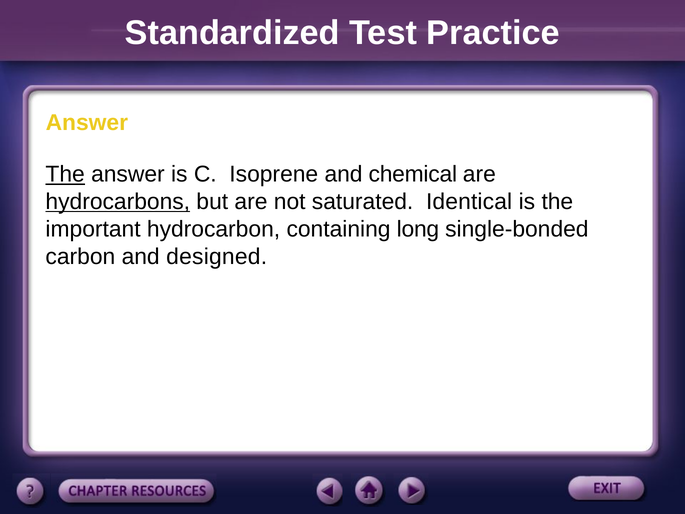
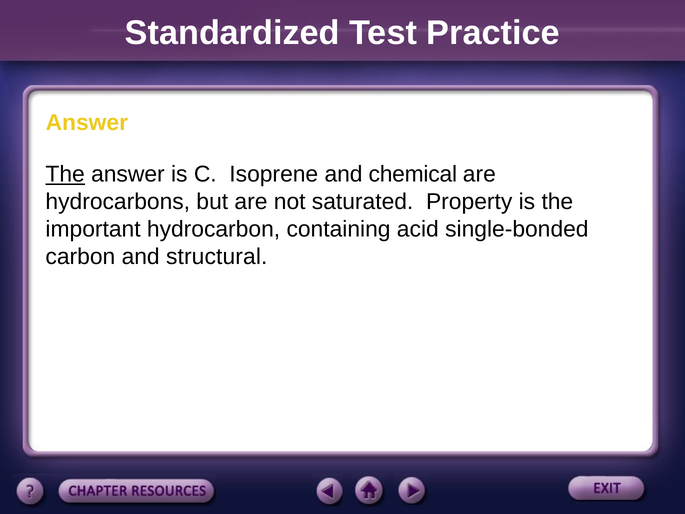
hydrocarbons underline: present -> none
Identical: Identical -> Property
long: long -> acid
designed: designed -> structural
